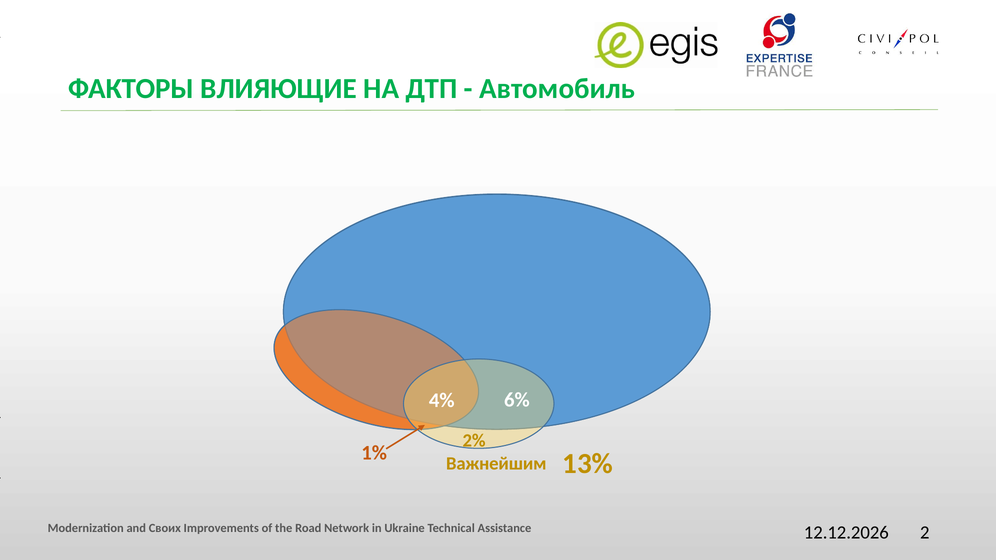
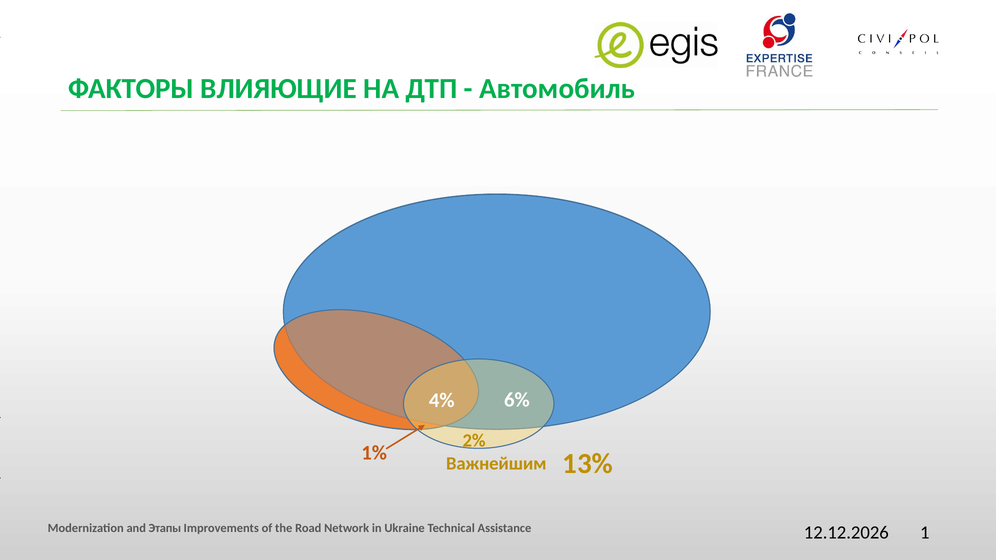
Своих: Своих -> Этапы
2: 2 -> 1
